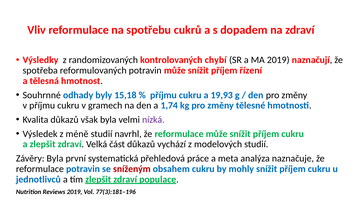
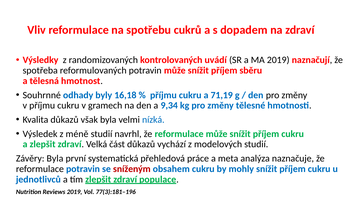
chybí: chybí -> uvádí
řízení: řízení -> sběru
15,18: 15,18 -> 16,18
19,93: 19,93 -> 71,19
1,74: 1,74 -> 9,34
nízká colour: purple -> blue
